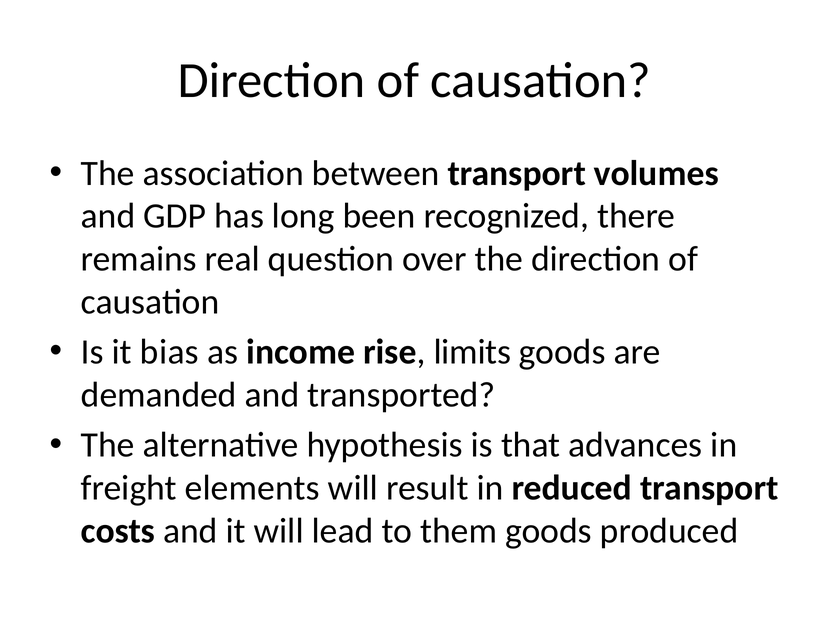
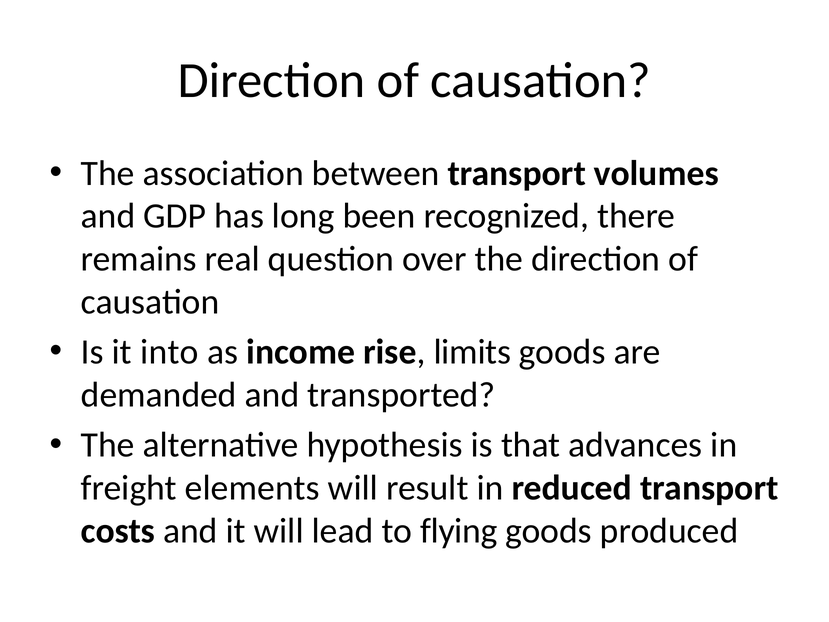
bias: bias -> into
them: them -> flying
